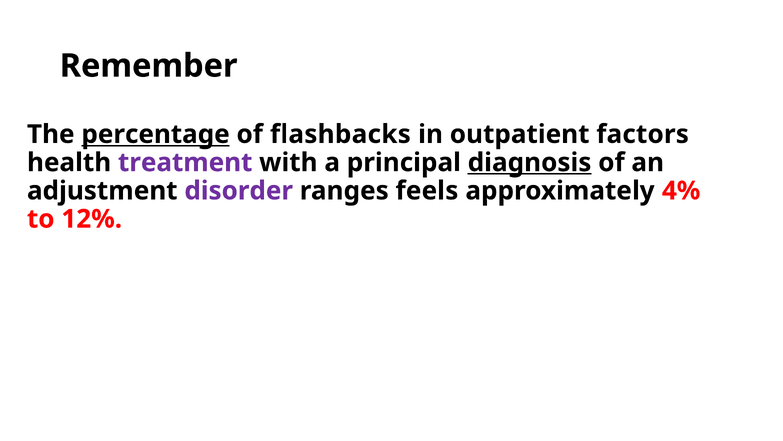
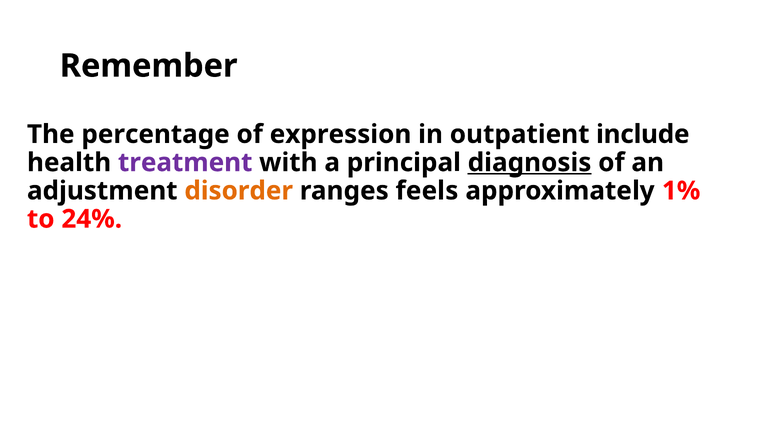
percentage underline: present -> none
flashbacks: flashbacks -> expression
factors: factors -> include
disorder colour: purple -> orange
4%: 4% -> 1%
12%: 12% -> 24%
